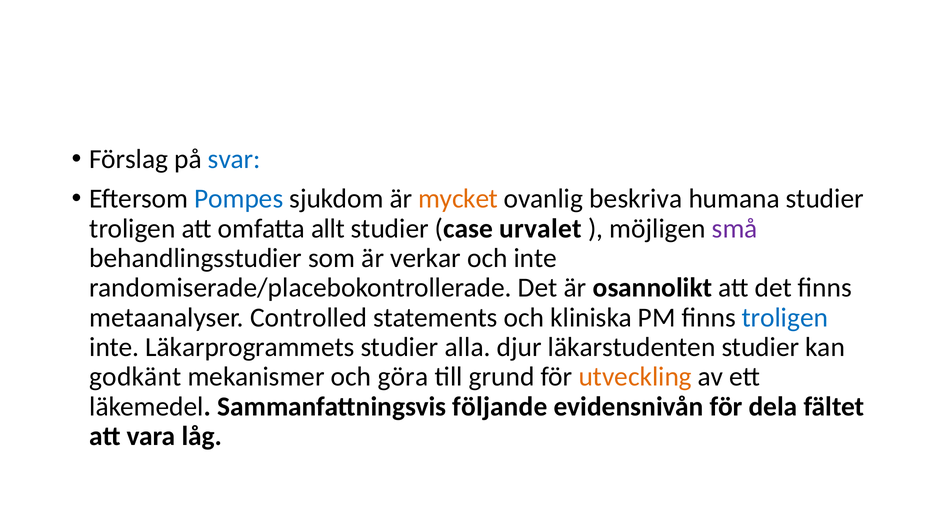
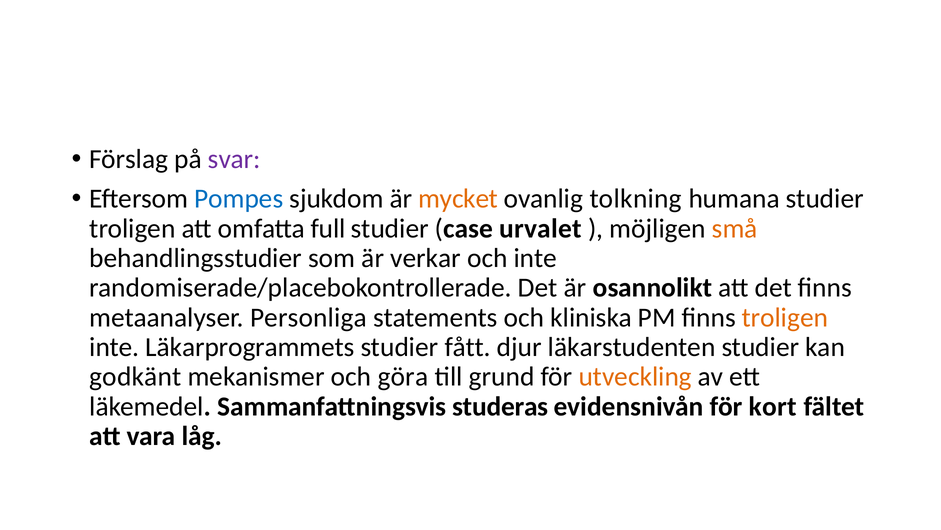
svar colour: blue -> purple
beskriva: beskriva -> tolkning
allt: allt -> full
små colour: purple -> orange
Controlled: Controlled -> Personliga
troligen at (785, 317) colour: blue -> orange
alla: alla -> fått
följande: följande -> studeras
dela: dela -> kort
